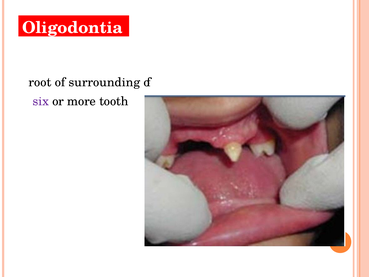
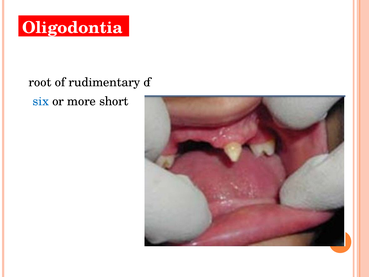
surrounding: surrounding -> rudimentary
six colour: purple -> blue
tooth: tooth -> short
